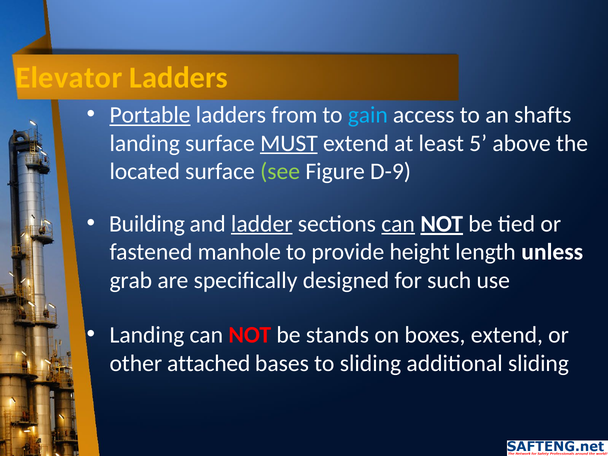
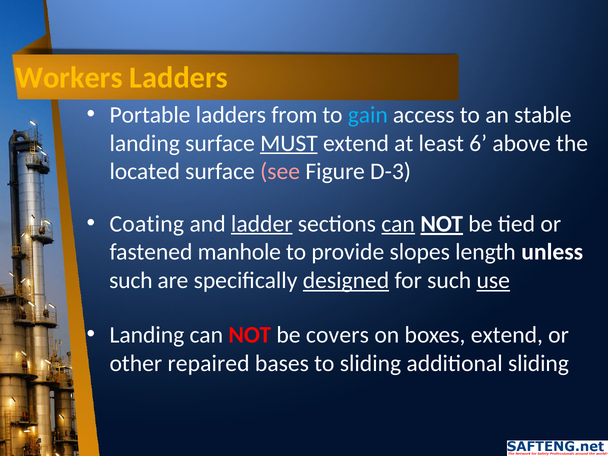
Elevator: Elevator -> Workers
Portable underline: present -> none
shafts: shafts -> stable
5: 5 -> 6
see colour: light green -> pink
D-9: D-9 -> D-3
Building: Building -> Coating
height: height -> slopes
grab at (131, 280): grab -> such
designed underline: none -> present
use underline: none -> present
stands: stands -> covers
attached: attached -> repaired
